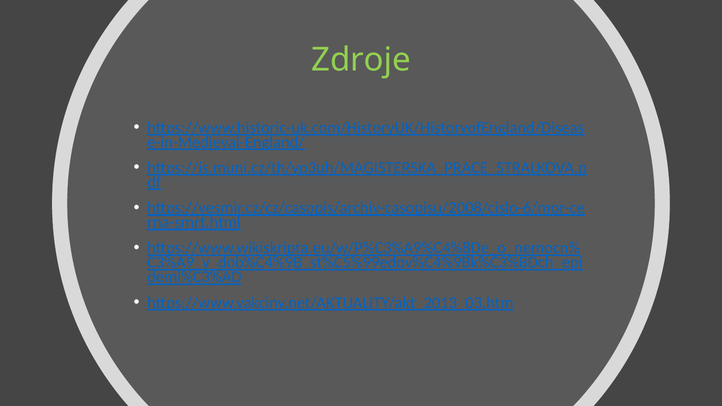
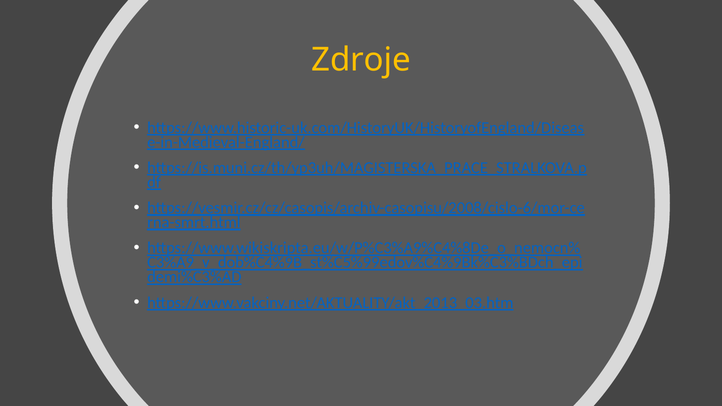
Zdroje colour: light green -> yellow
